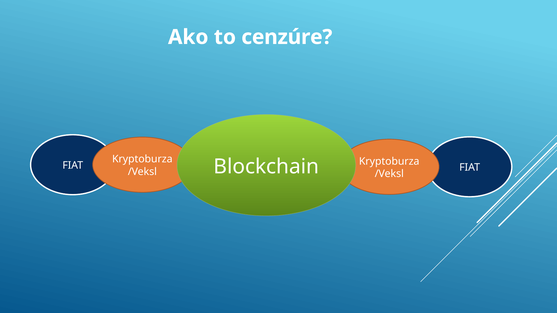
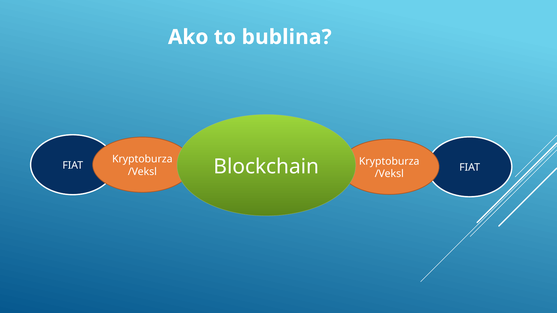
cenzúre: cenzúre -> bublina
